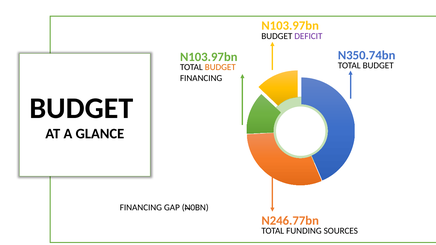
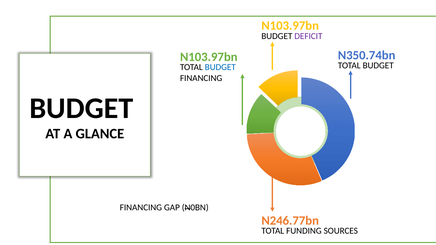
BUDGET at (220, 67) colour: orange -> blue
